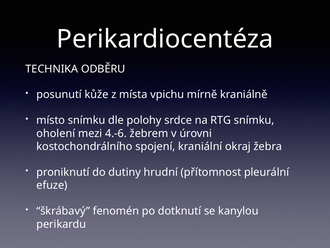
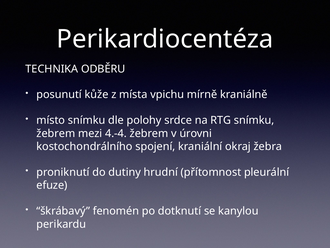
oholení at (56, 133): oholení -> žebrem
4.-6: 4.-6 -> 4.-4
